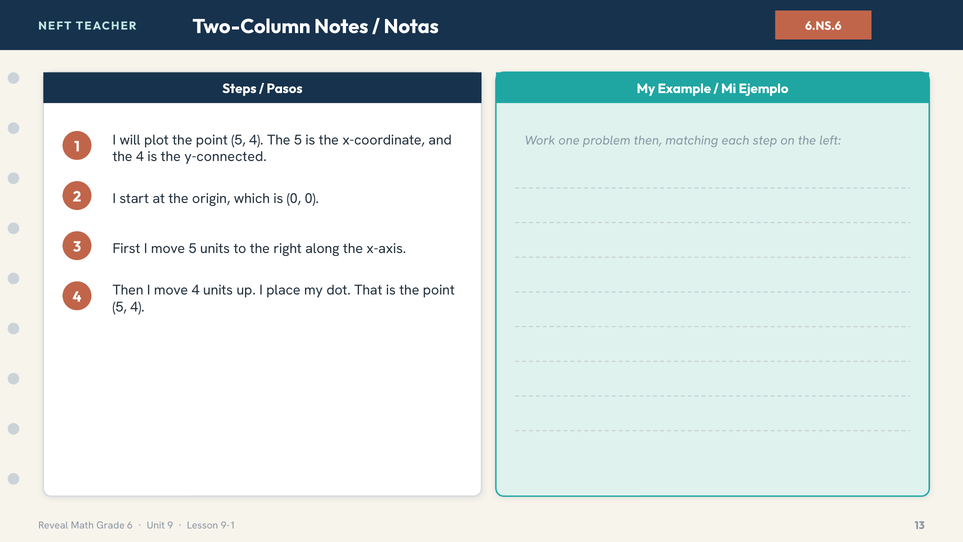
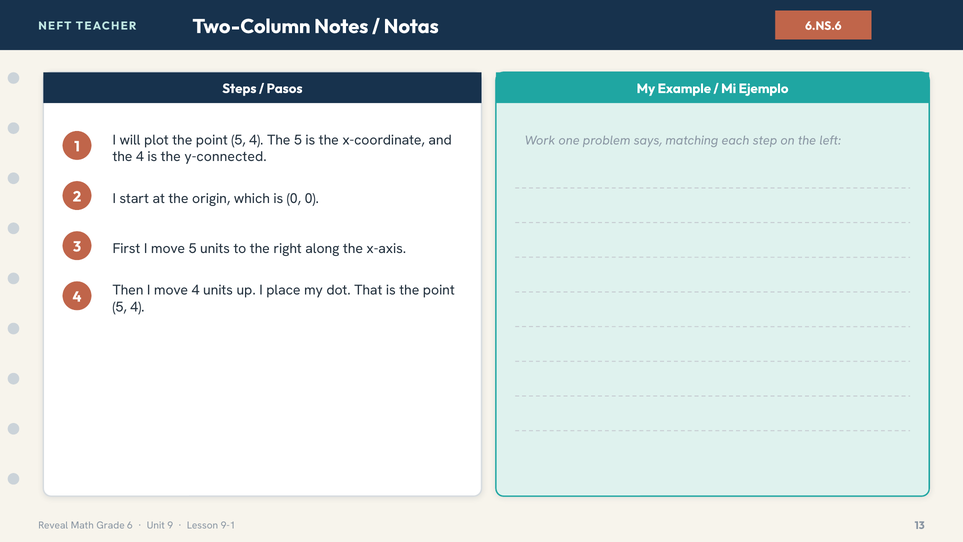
problem then: then -> says
